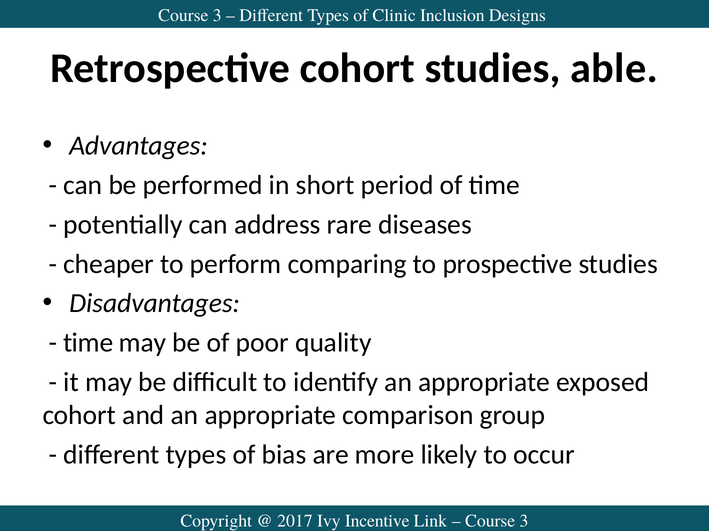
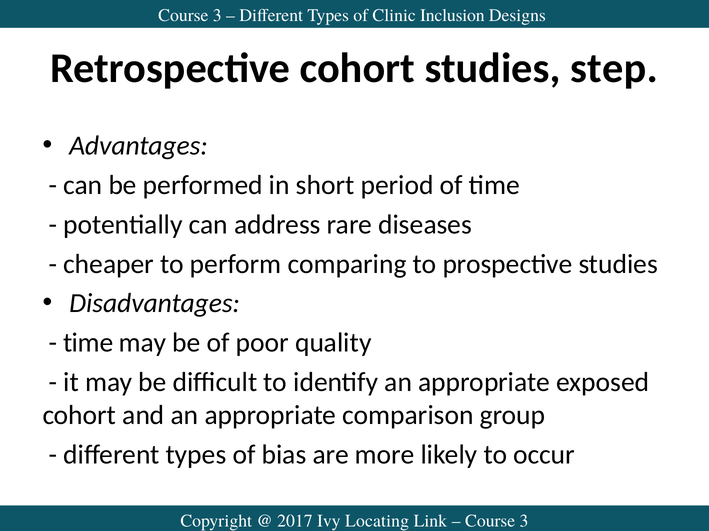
able: able -> step
Incentive: Incentive -> Locating
